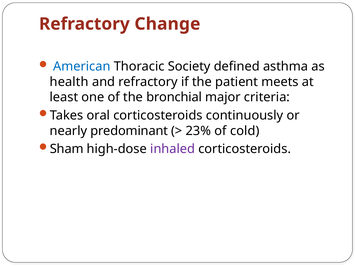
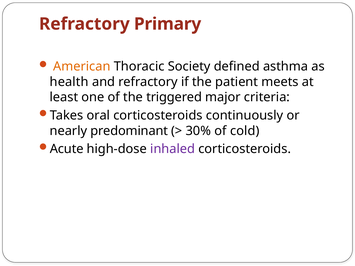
Change: Change -> Primary
American colour: blue -> orange
bronchial: bronchial -> triggered
23%: 23% -> 30%
Sham: Sham -> Acute
